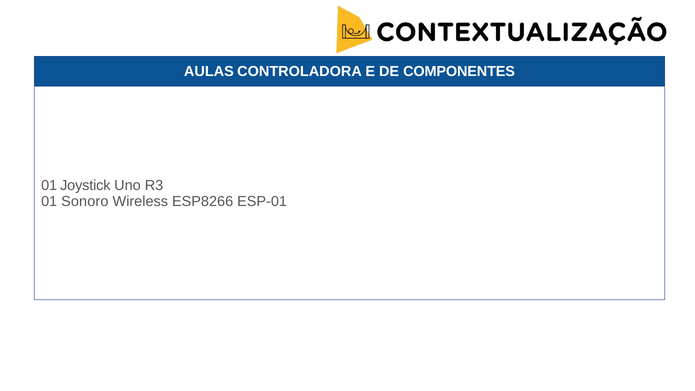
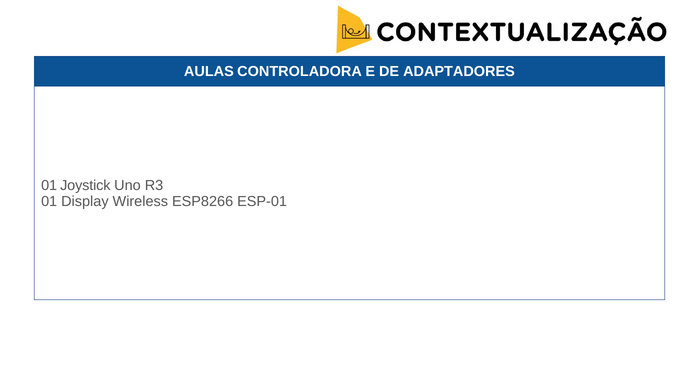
COMPONENTES: COMPONENTES -> ADAPTADORES
Sonoro: Sonoro -> Display
